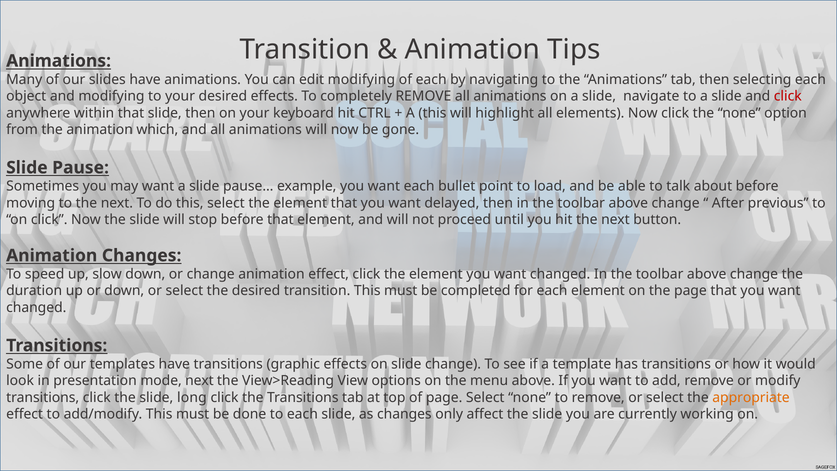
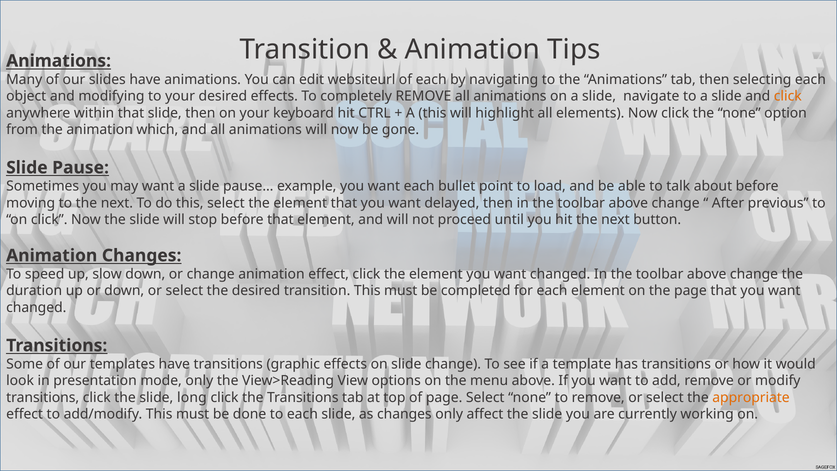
edit modifying: modifying -> websiteurl
click at (788, 96) colour: red -> orange
mode next: next -> only
